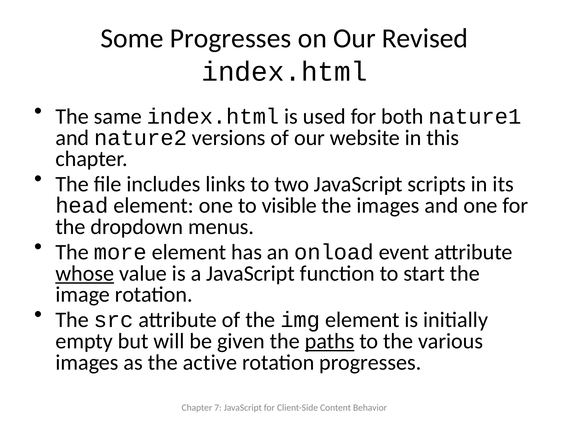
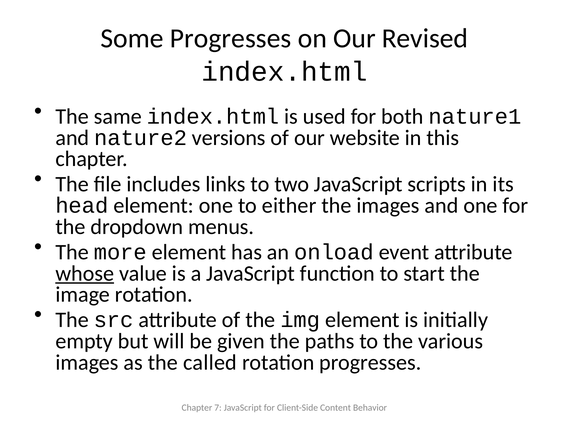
visible: visible -> either
paths underline: present -> none
active: active -> called
